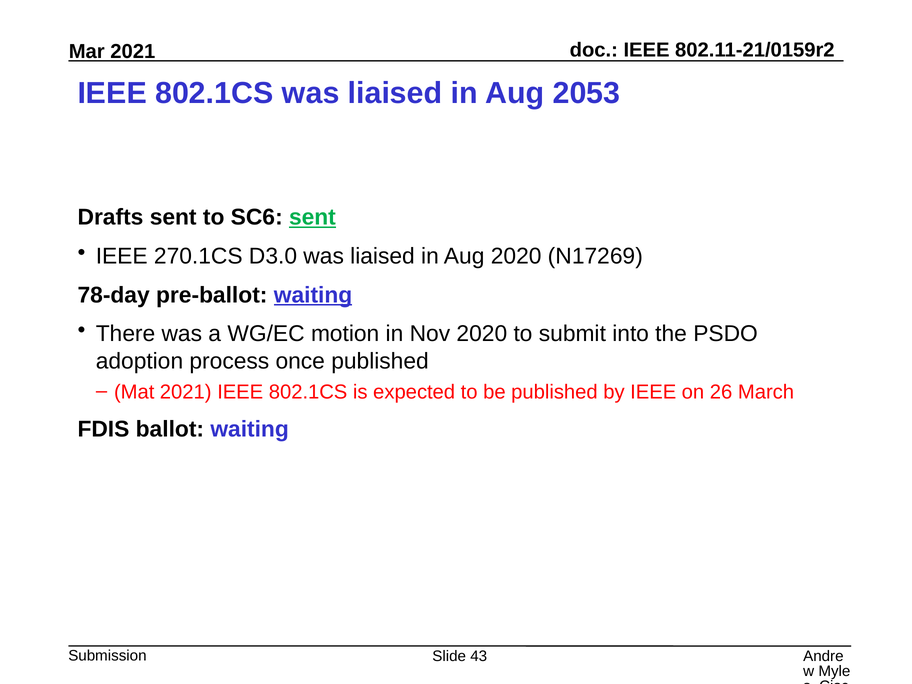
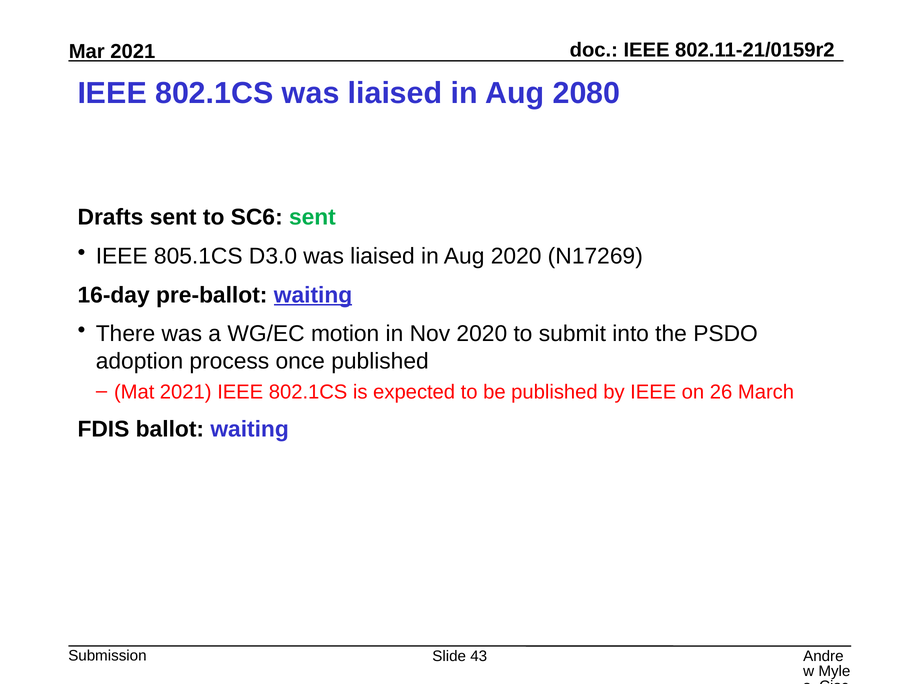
2053: 2053 -> 2080
sent at (312, 217) underline: present -> none
270.1CS: 270.1CS -> 805.1CS
78-day: 78-day -> 16-day
